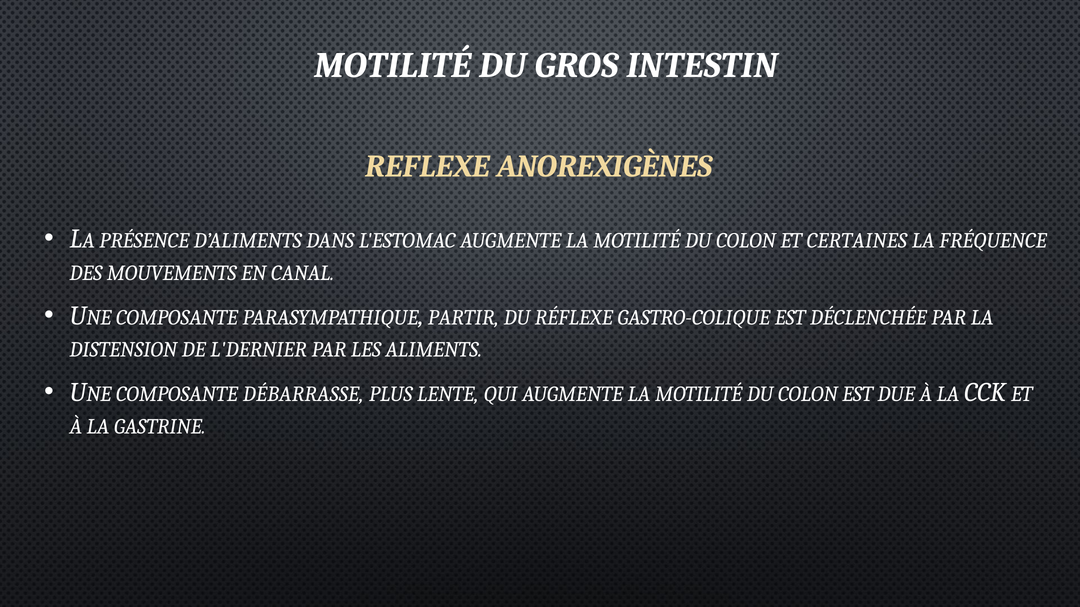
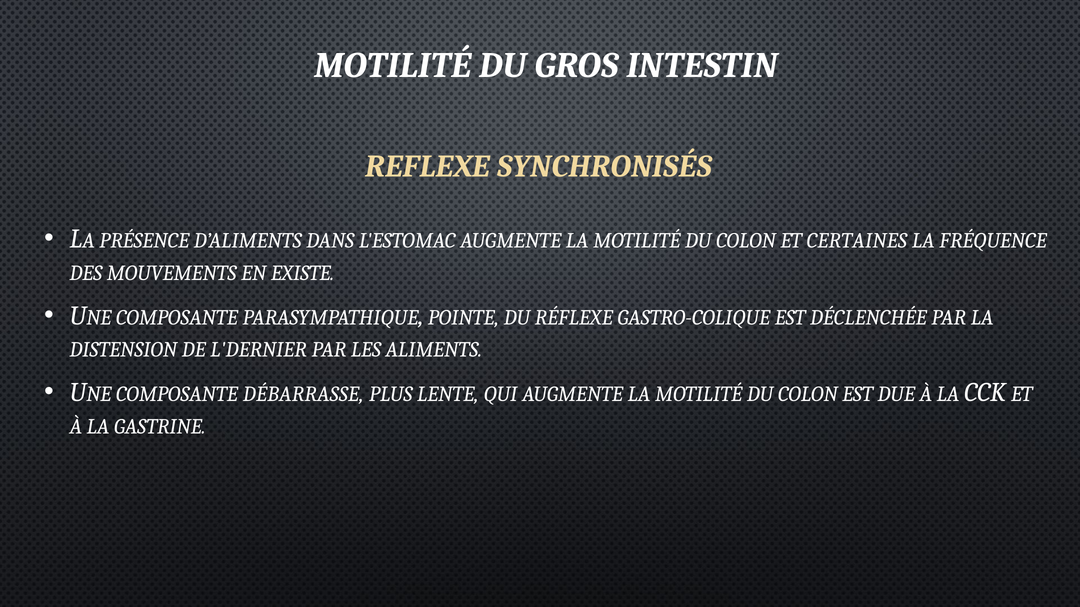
ANOREXIGÈNES: ANOREXIGÈNES -> SYNCHRONISÉS
CANAL: CANAL -> EXISTE
PARTIR: PARTIR -> POINTE
